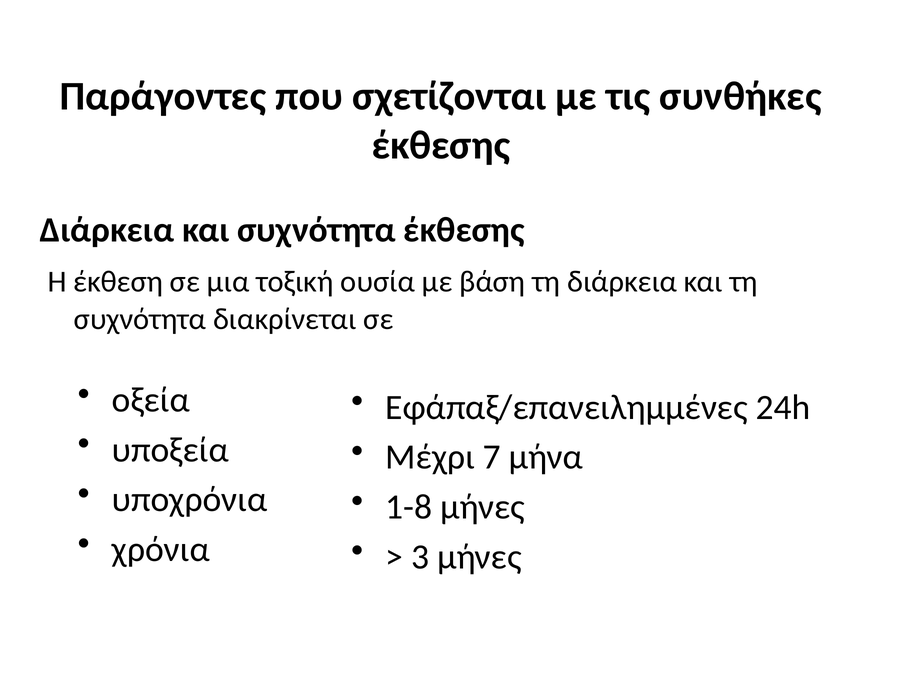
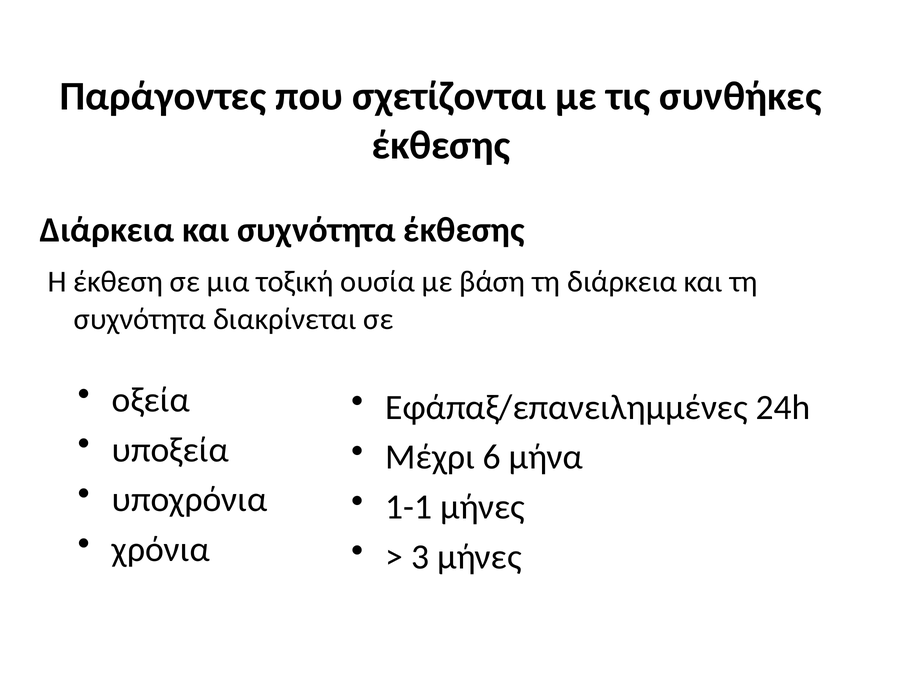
7: 7 -> 6
1-8: 1-8 -> 1-1
